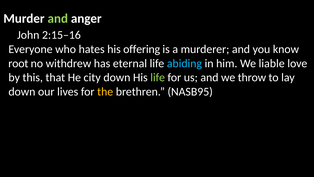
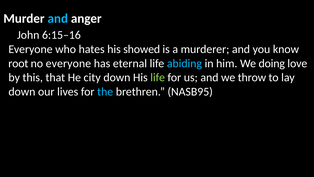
and at (58, 19) colour: light green -> light blue
2:15–16: 2:15–16 -> 6:15–16
offering: offering -> showed
no withdrew: withdrew -> everyone
liable: liable -> doing
the colour: yellow -> light blue
